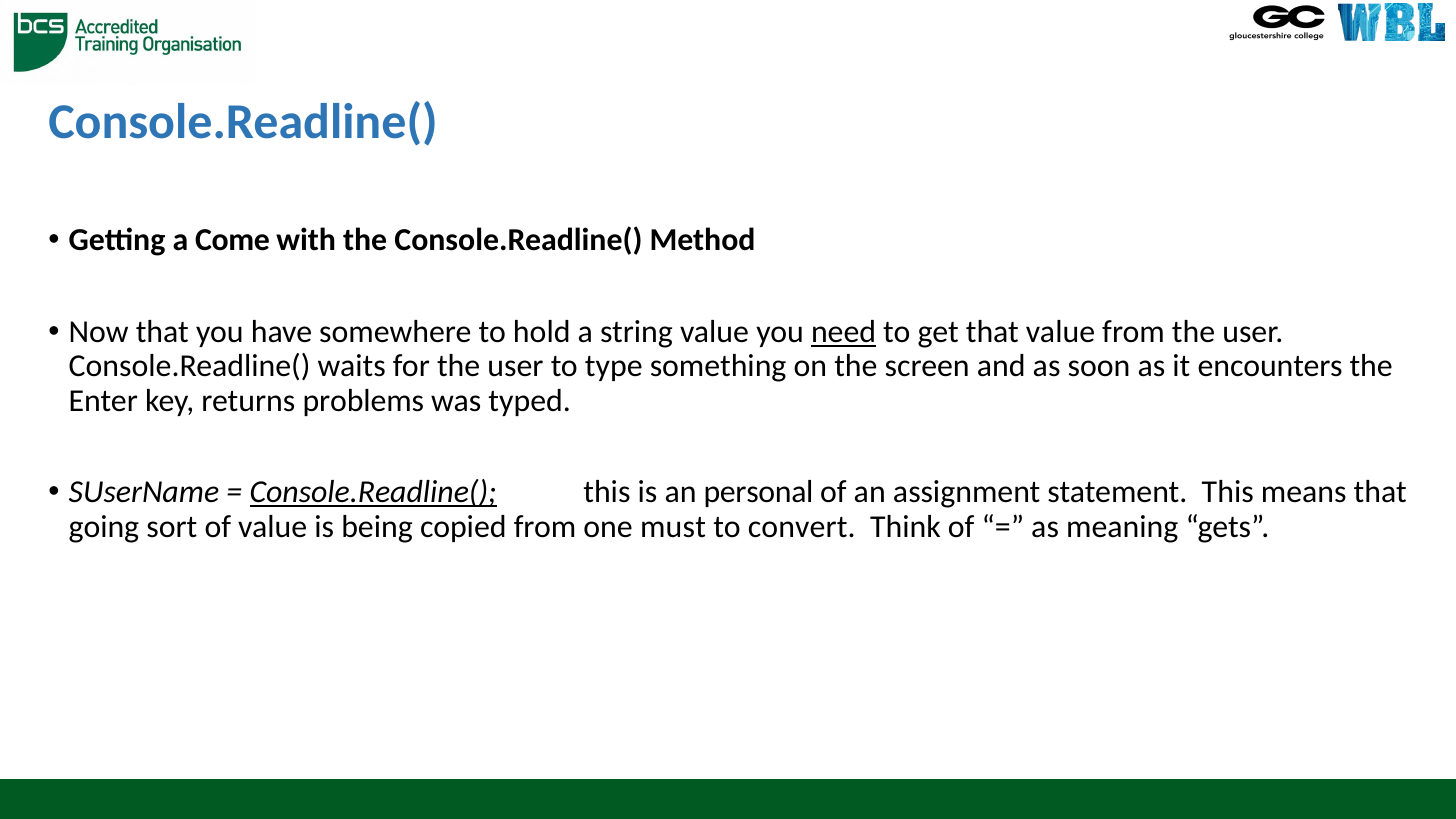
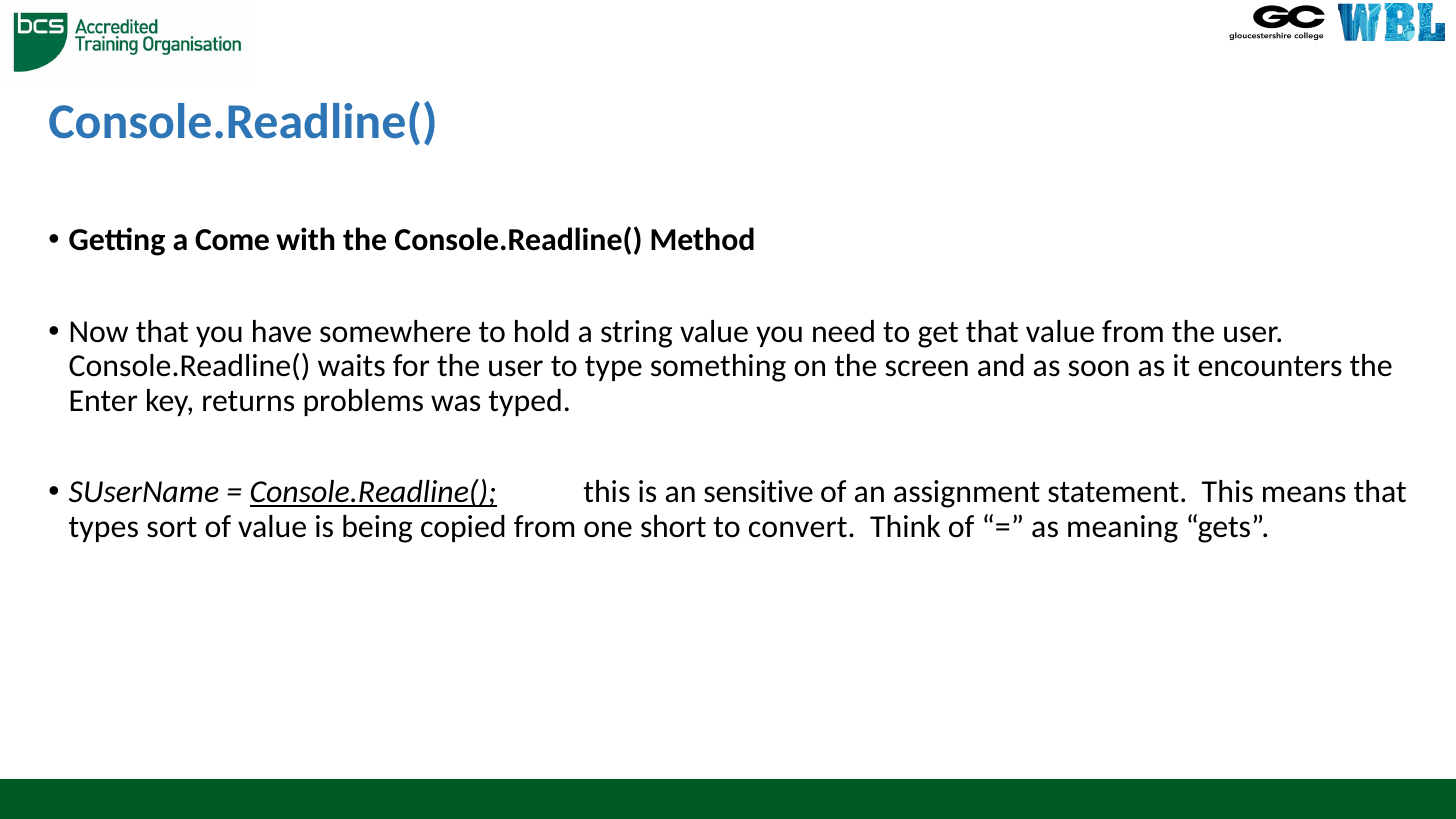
need underline: present -> none
personal: personal -> sensitive
going: going -> types
must: must -> short
